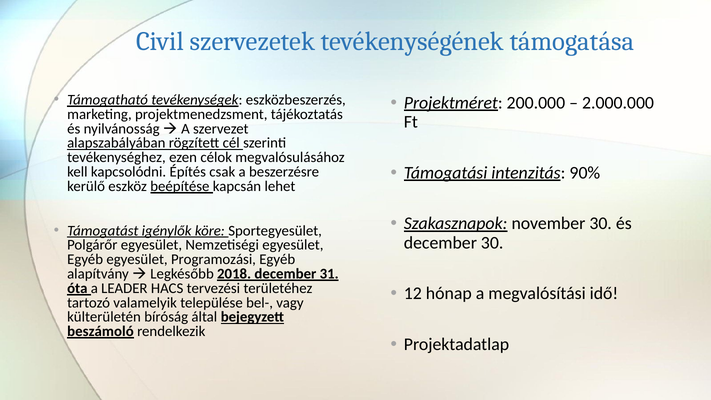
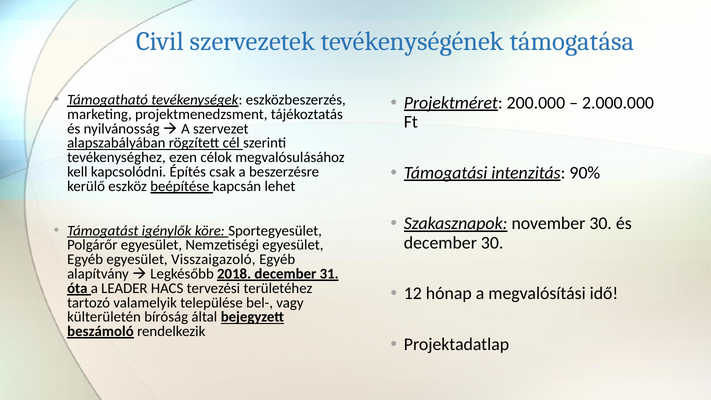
Programozási: Programozási -> Visszaigazoló
